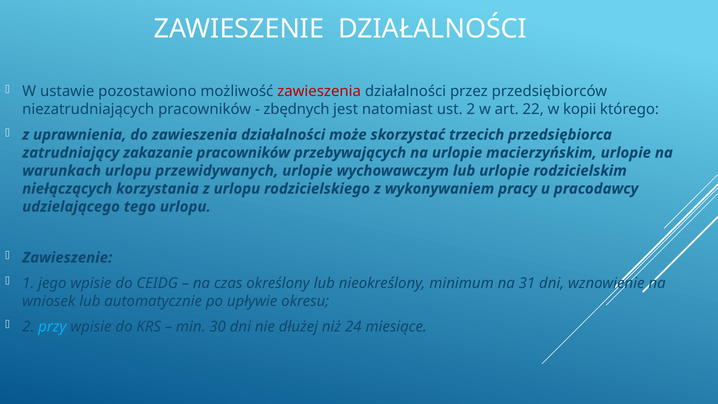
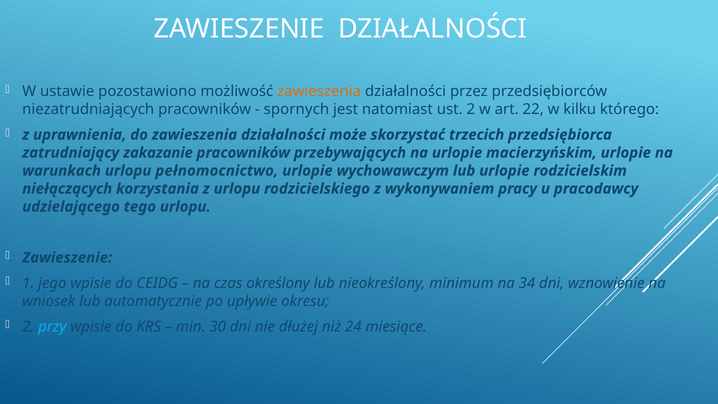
zawieszenia at (319, 91) colour: red -> orange
zbędnych: zbędnych -> spornych
kopii: kopii -> kilku
przewidywanych: przewidywanych -> pełnomocnictwo
31: 31 -> 34
